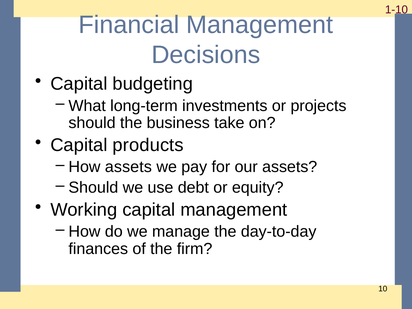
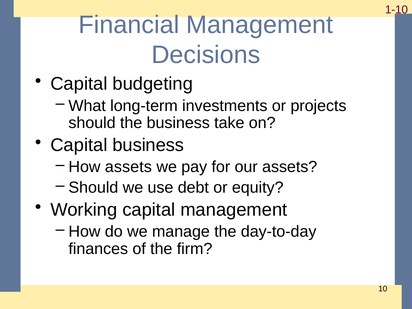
Capital products: products -> business
